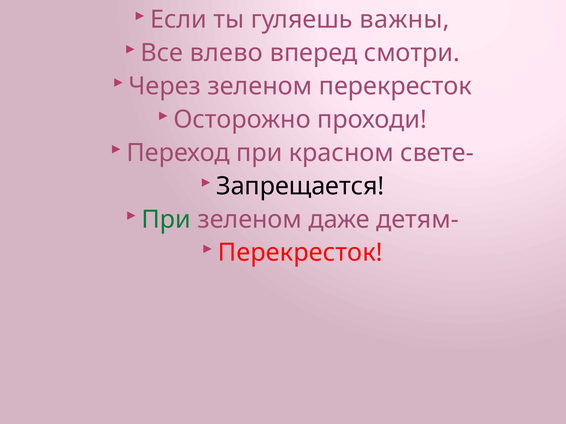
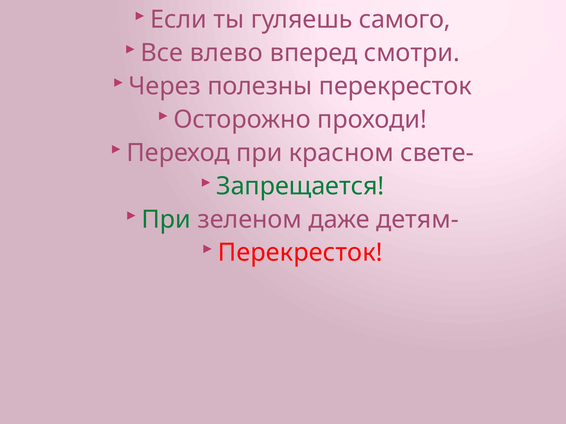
важны: важны -> самого
Через зеленом: зеленом -> полезны
Запрещается colour: black -> green
